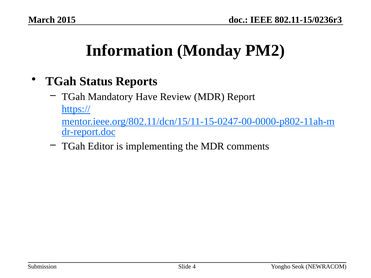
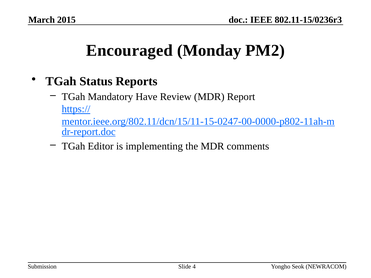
Information: Information -> Encouraged
